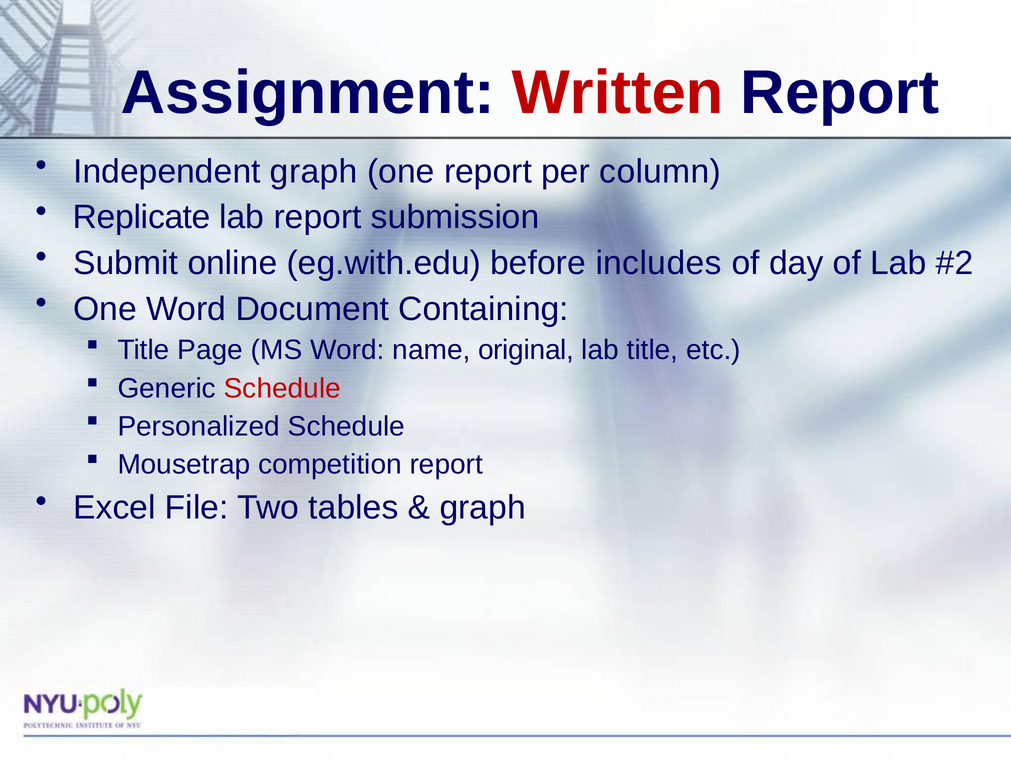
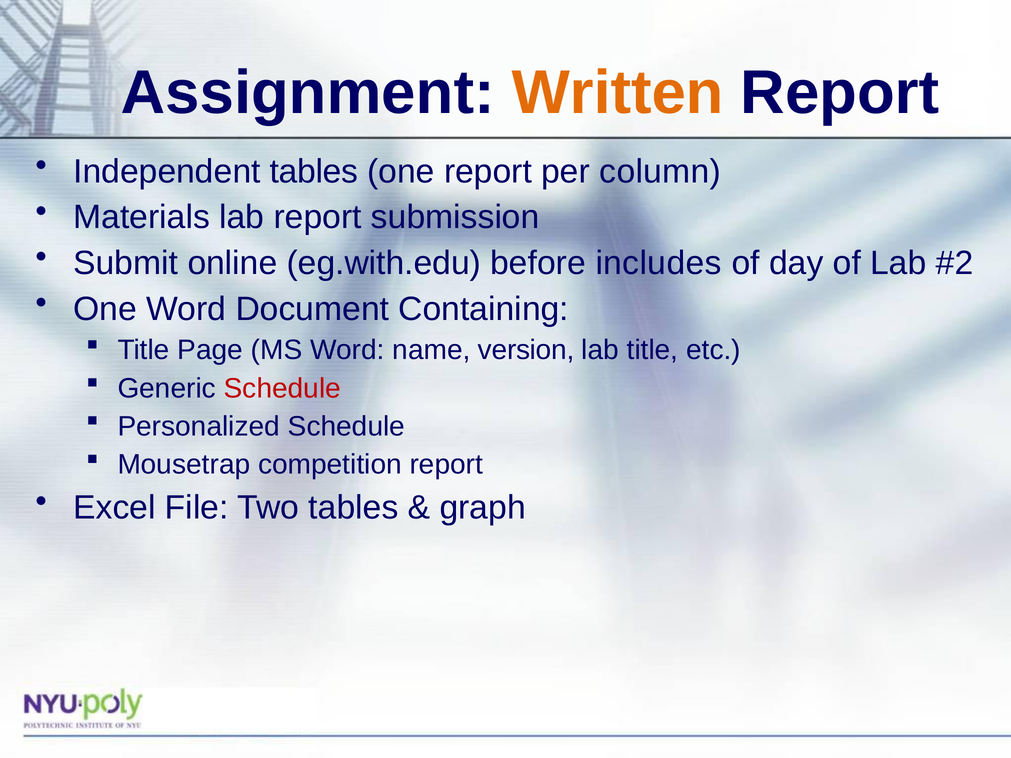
Written colour: red -> orange
Independent graph: graph -> tables
Replicate: Replicate -> Materials
original: original -> version
